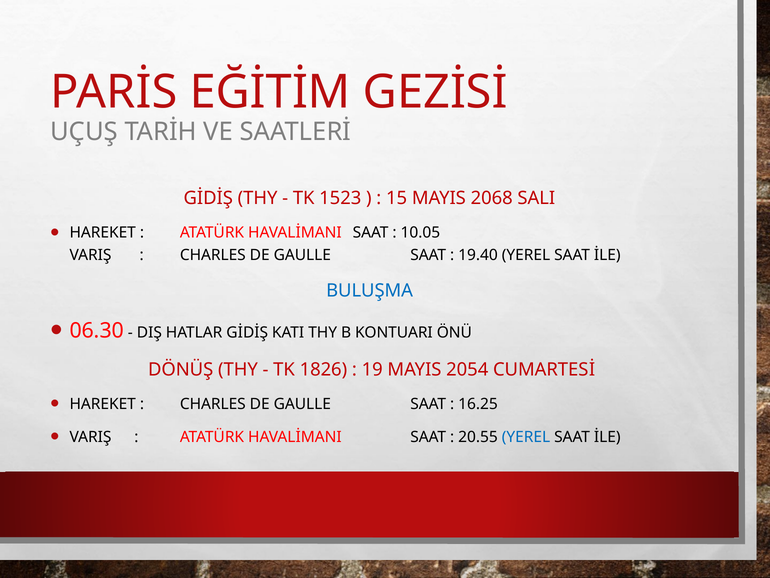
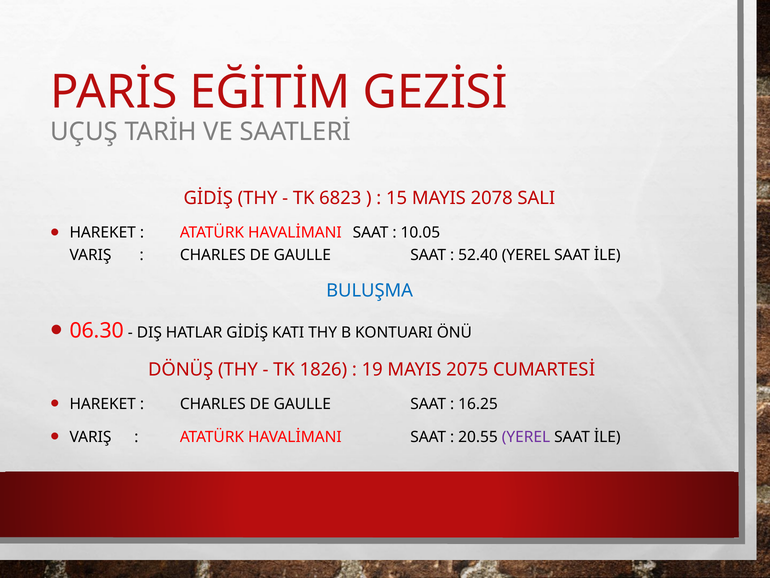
1523: 1523 -> 6823
2068: 2068 -> 2078
19.40: 19.40 -> 52.40
2054: 2054 -> 2075
YEREL at (526, 437) colour: blue -> purple
